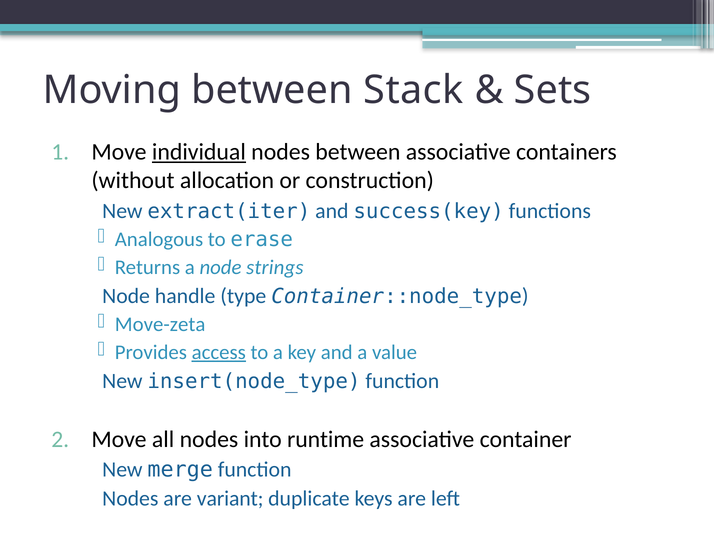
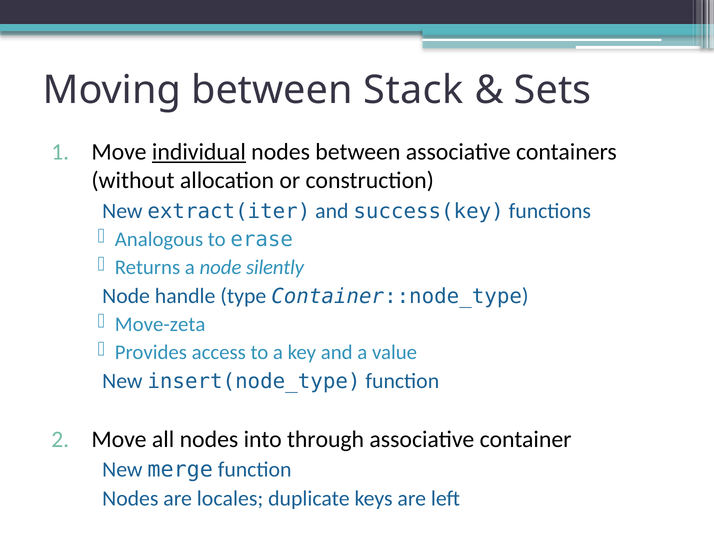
strings: strings -> silently
access underline: present -> none
runtime: runtime -> through
variant: variant -> locales
